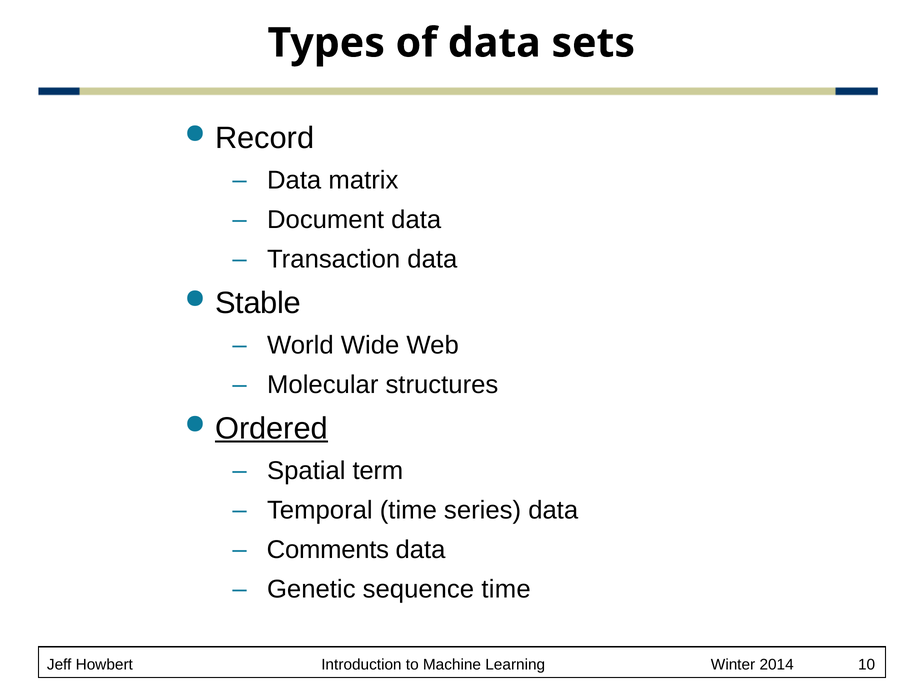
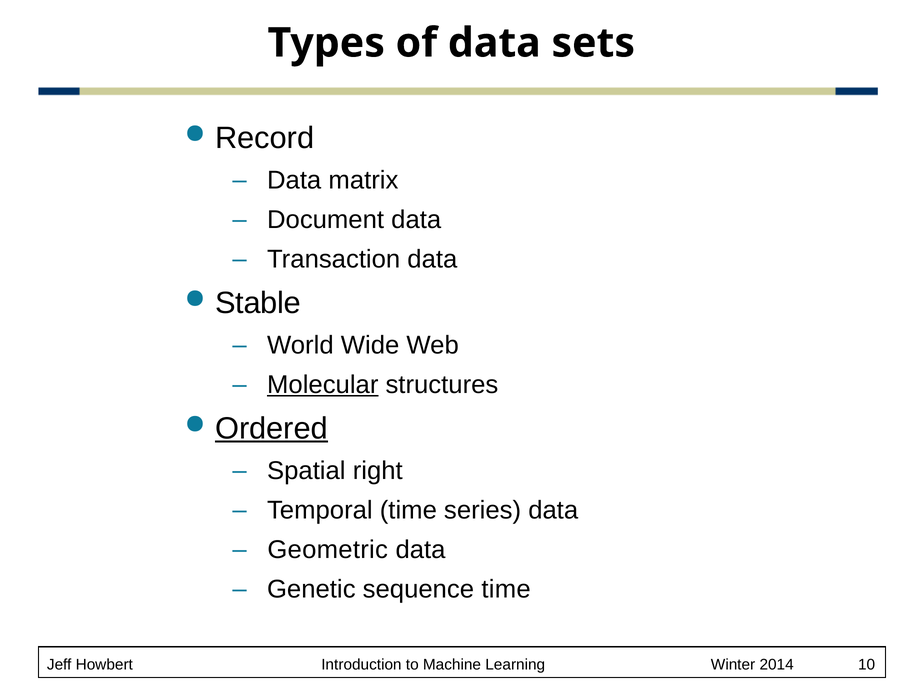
Molecular underline: none -> present
term: term -> right
Comments: Comments -> Geometric
